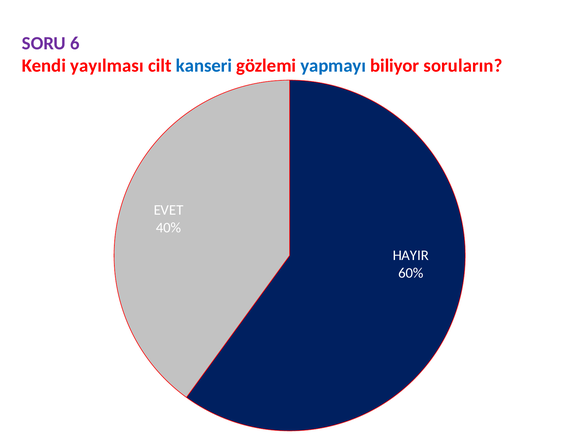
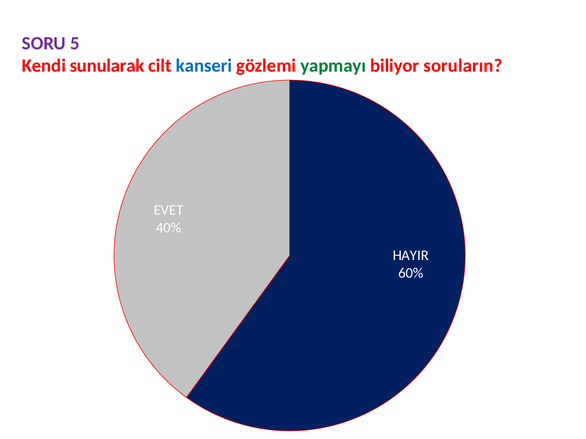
6: 6 -> 5
yayılması: yayılması -> sunularak
yapmayı colour: blue -> green
